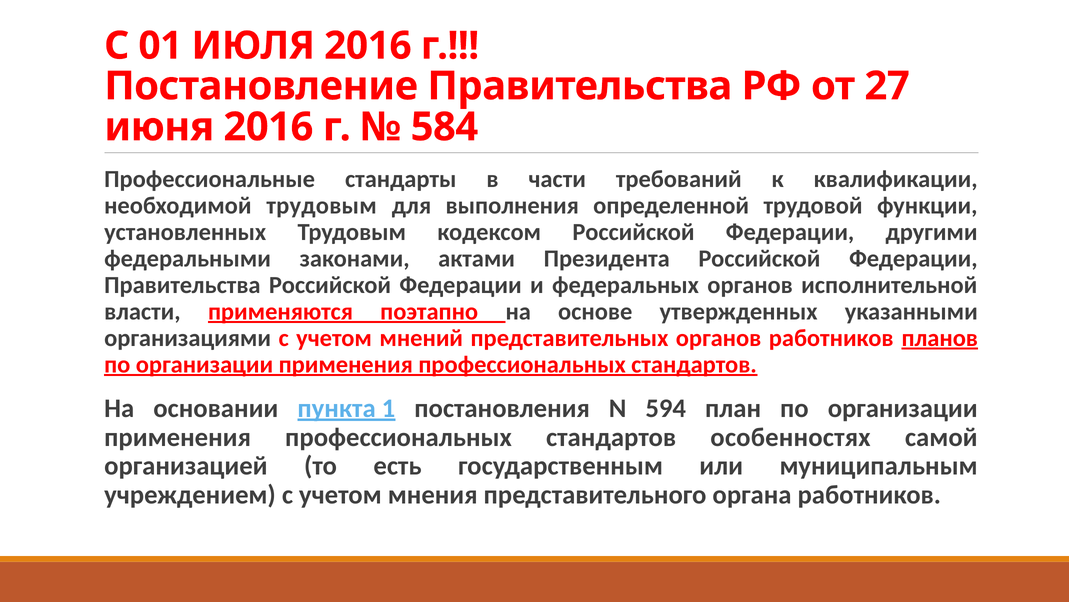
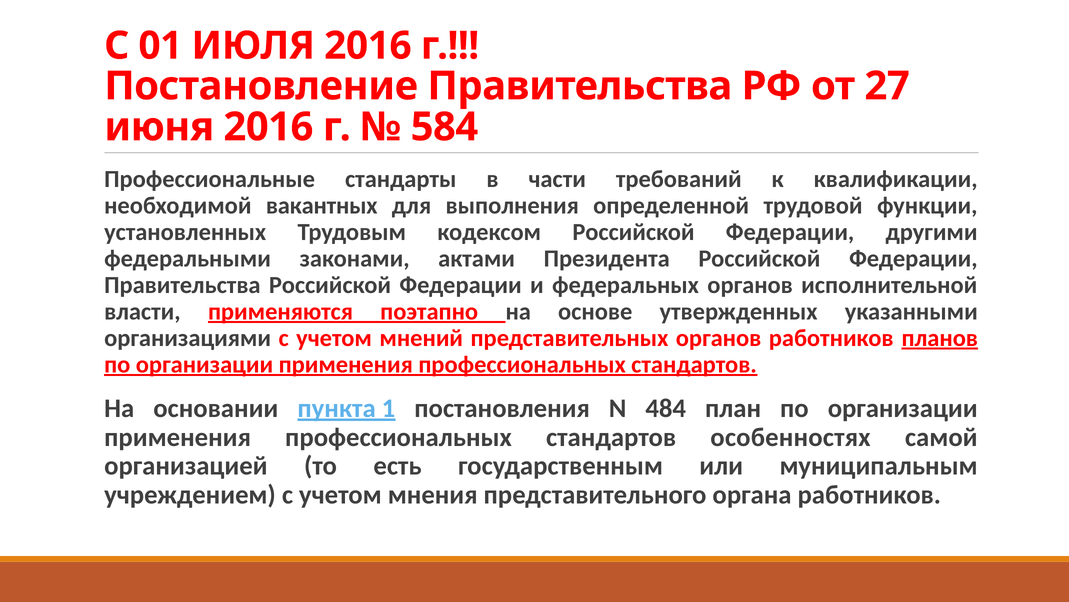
необходимой трудовым: трудовым -> вакантных
594: 594 -> 484
